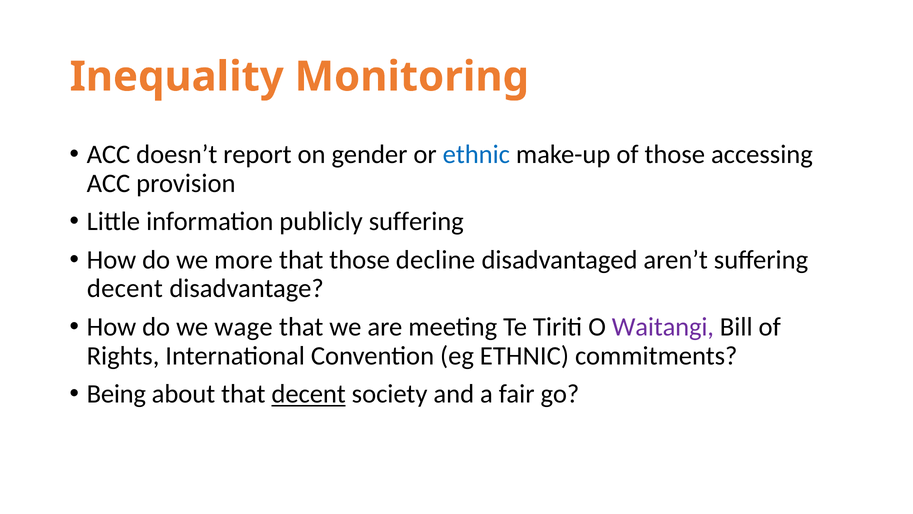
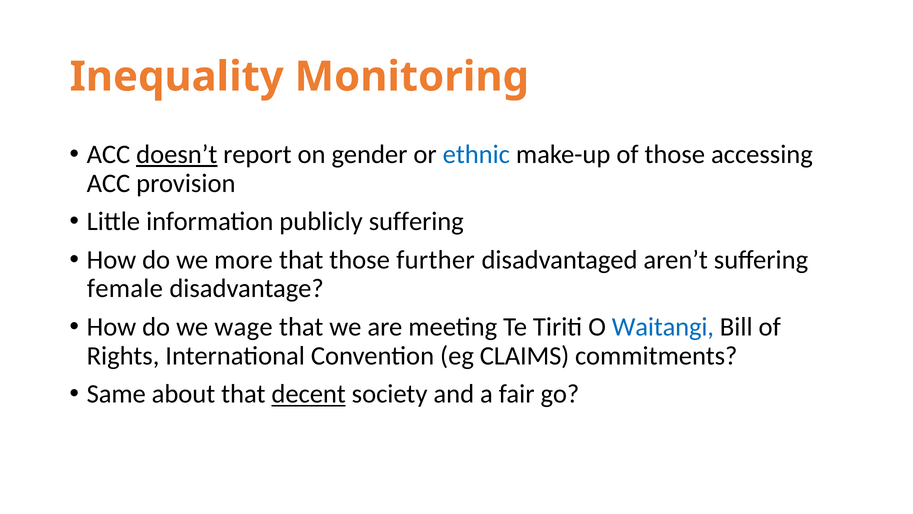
doesn’t underline: none -> present
decline: decline -> further
decent at (125, 288): decent -> female
Waitangi colour: purple -> blue
eg ETHNIC: ETHNIC -> CLAIMS
Being: Being -> Same
